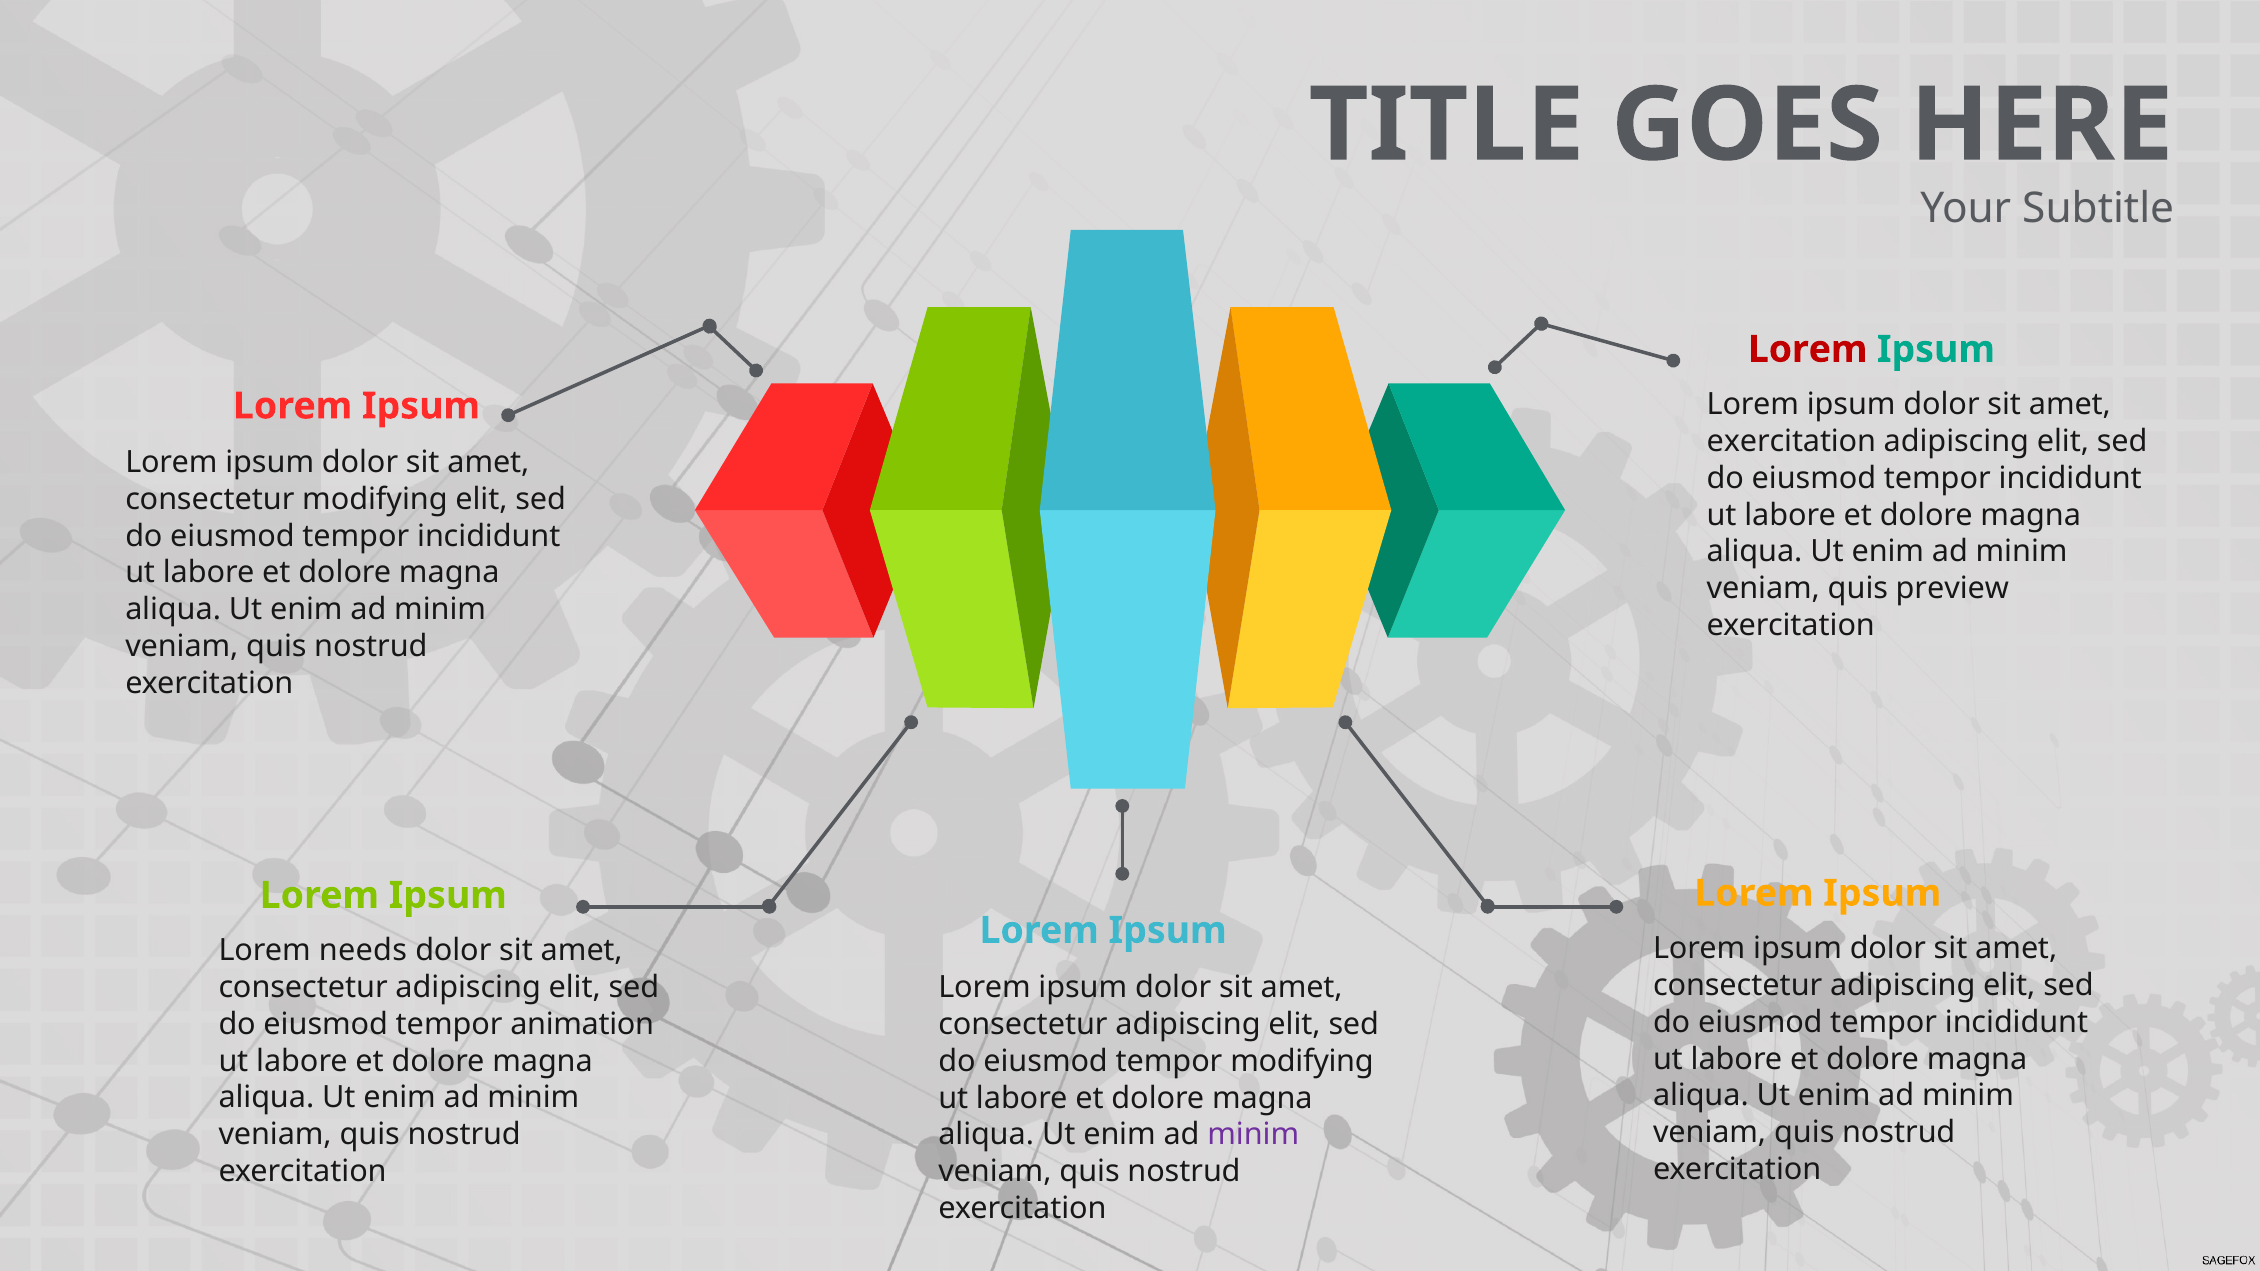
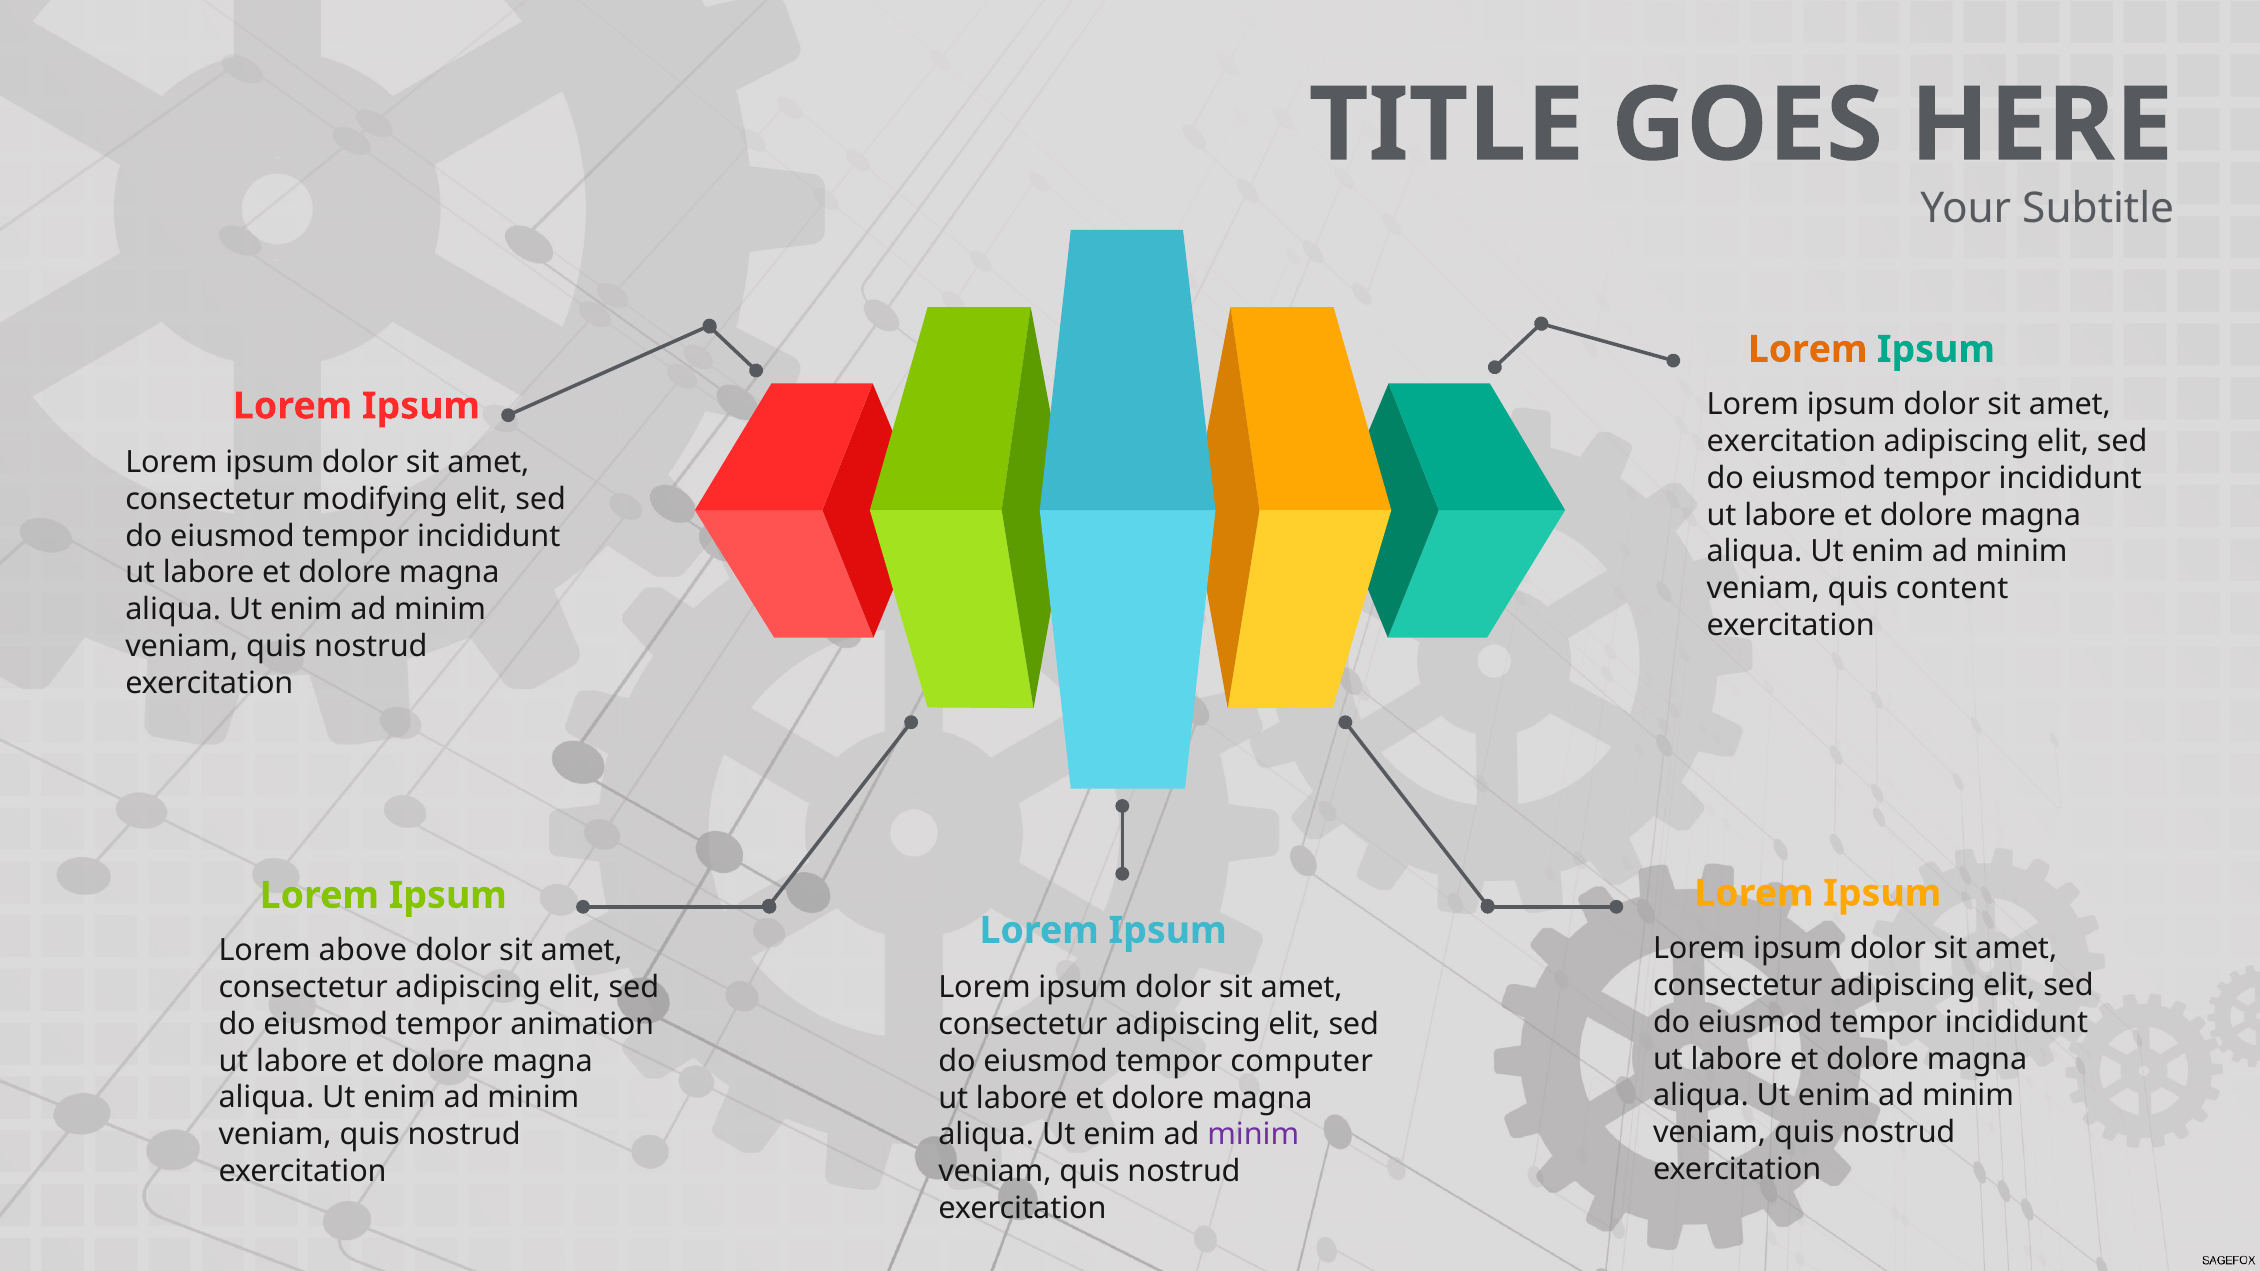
Lorem at (1808, 349) colour: red -> orange
preview: preview -> content
needs: needs -> above
tempor modifying: modifying -> computer
